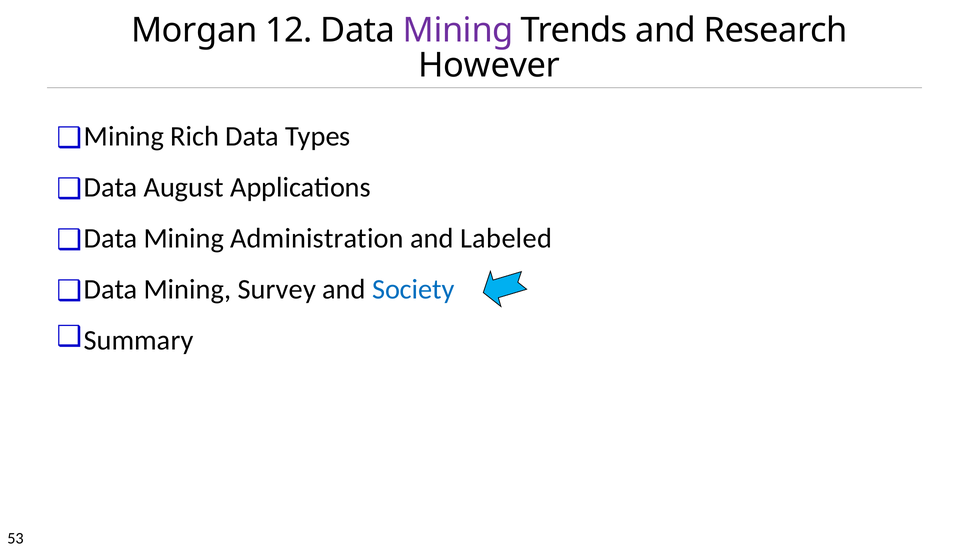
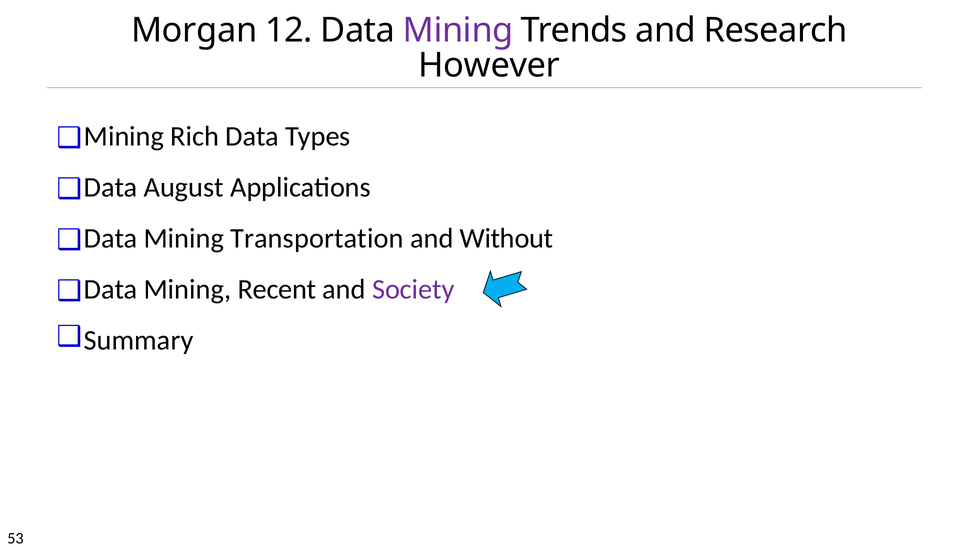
Administration: Administration -> Transportation
Labeled: Labeled -> Without
Survey: Survey -> Recent
Society colour: blue -> purple
